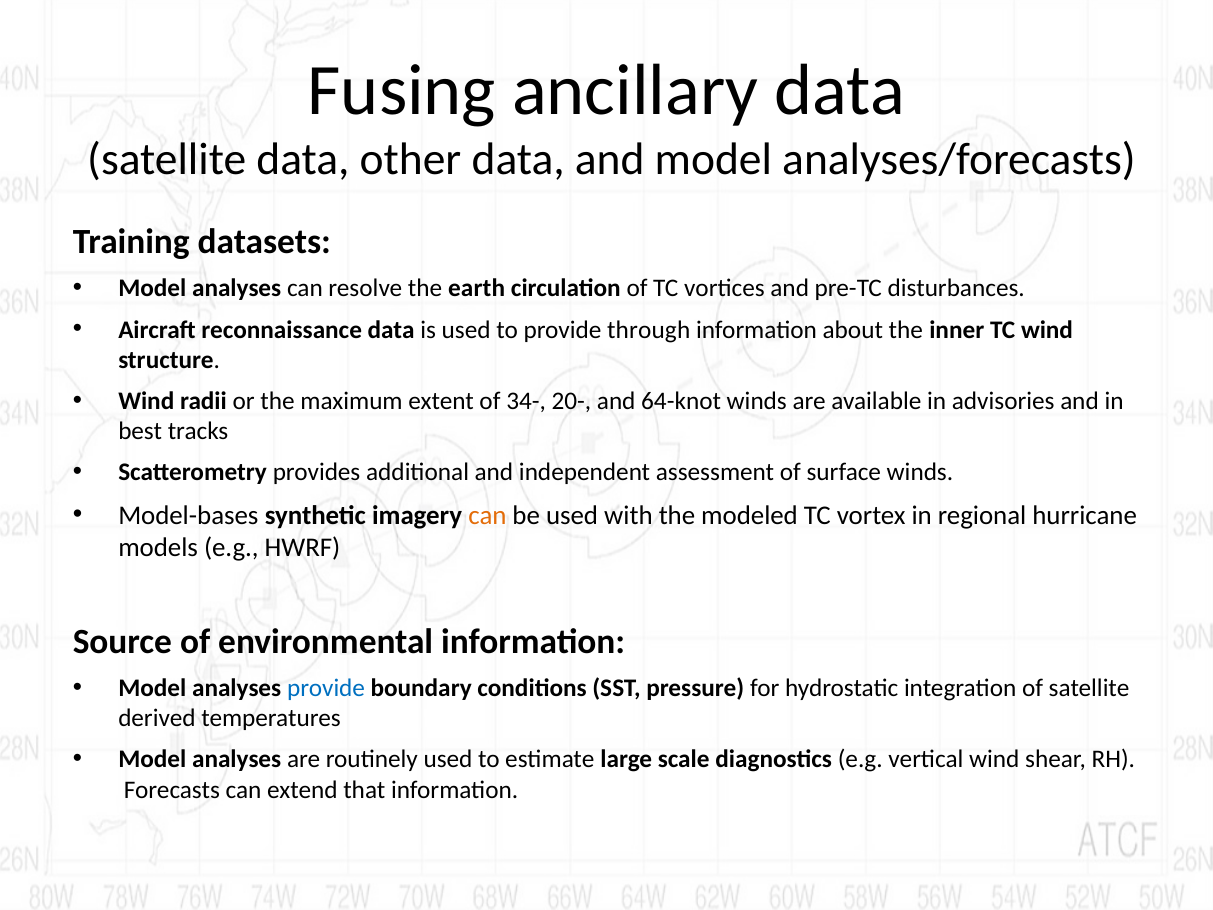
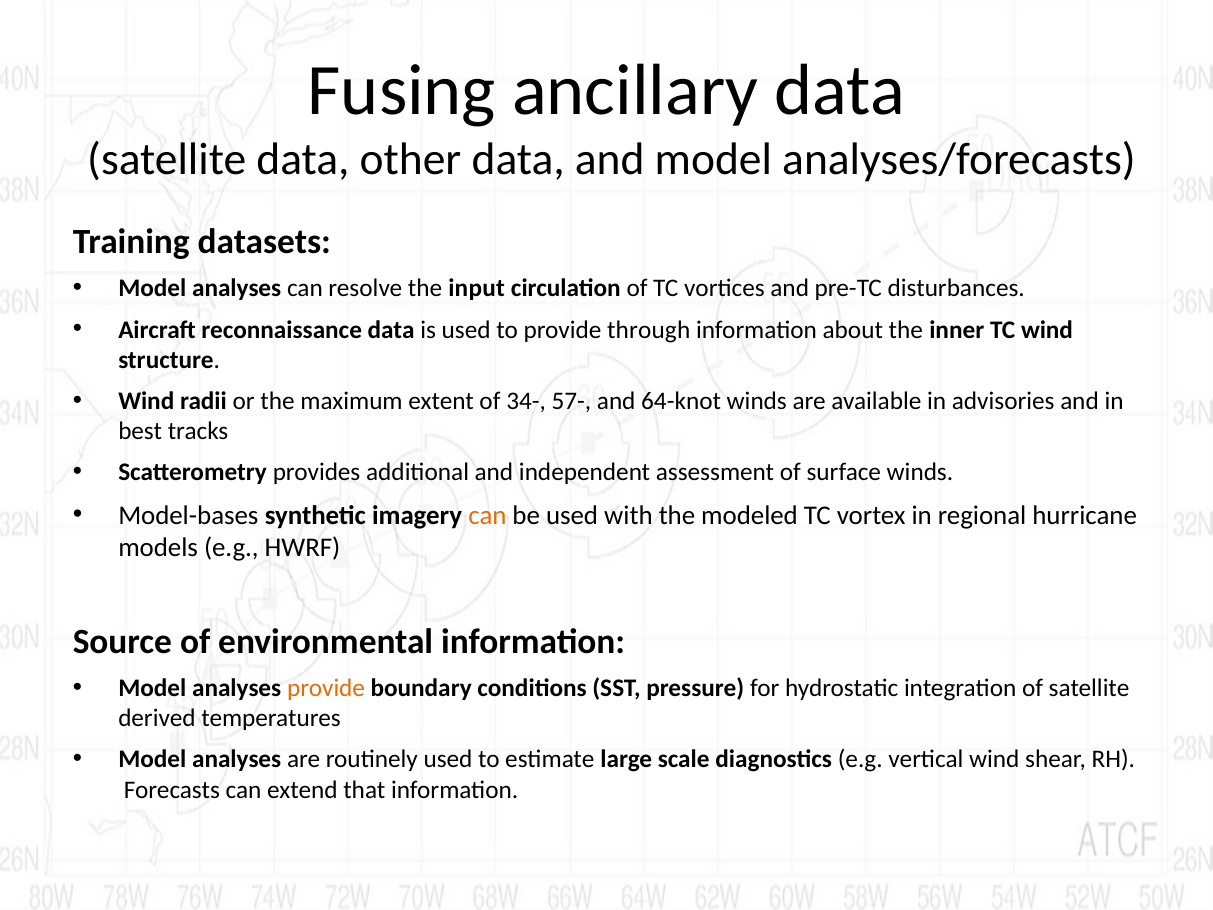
earth: earth -> input
20-: 20- -> 57-
provide at (326, 688) colour: blue -> orange
